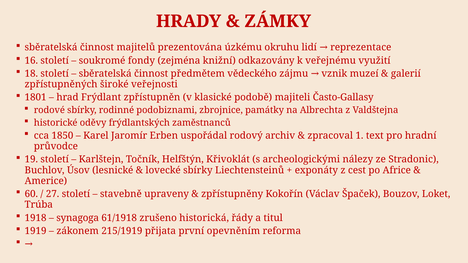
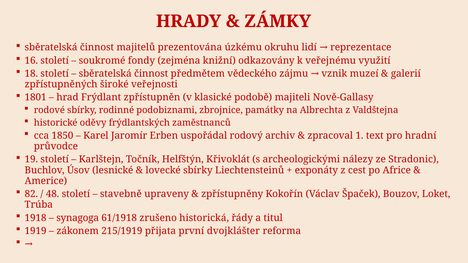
Často-Gallasy: Často-Gallasy -> Nově-Gallasy
60: 60 -> 82
27: 27 -> 48
opevněním: opevněním -> dvojklášter
